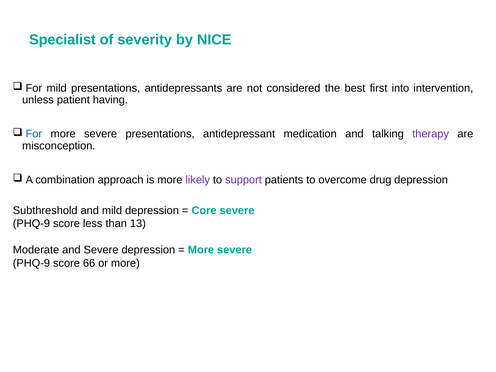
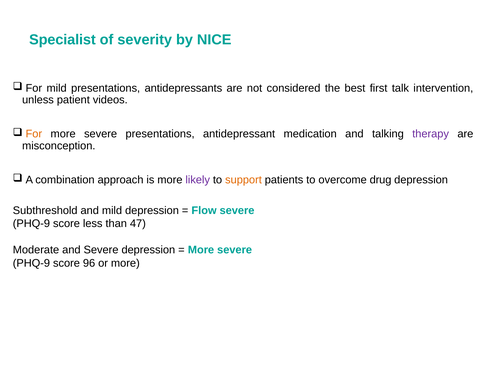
into: into -> talk
having: having -> videos
For at (34, 134) colour: blue -> orange
support colour: purple -> orange
Core: Core -> Flow
13: 13 -> 47
66: 66 -> 96
